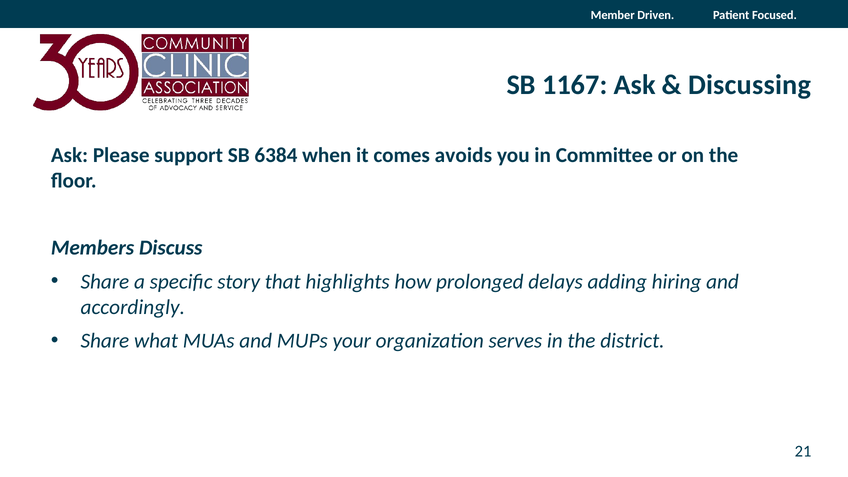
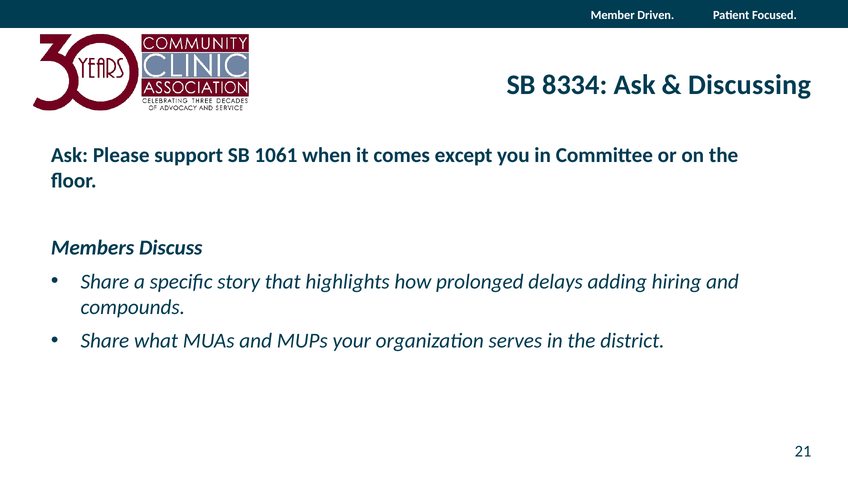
1167: 1167 -> 8334
6384: 6384 -> 1061
avoids: avoids -> except
accordingly: accordingly -> compounds
